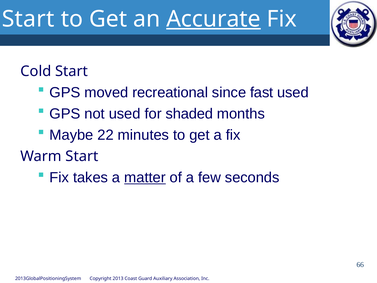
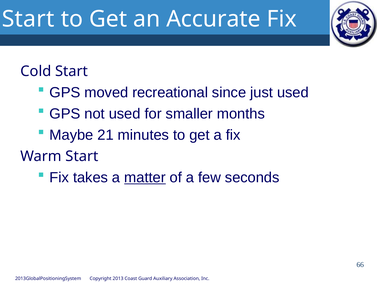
Accurate underline: present -> none
fast: fast -> just
shaded: shaded -> smaller
22: 22 -> 21
